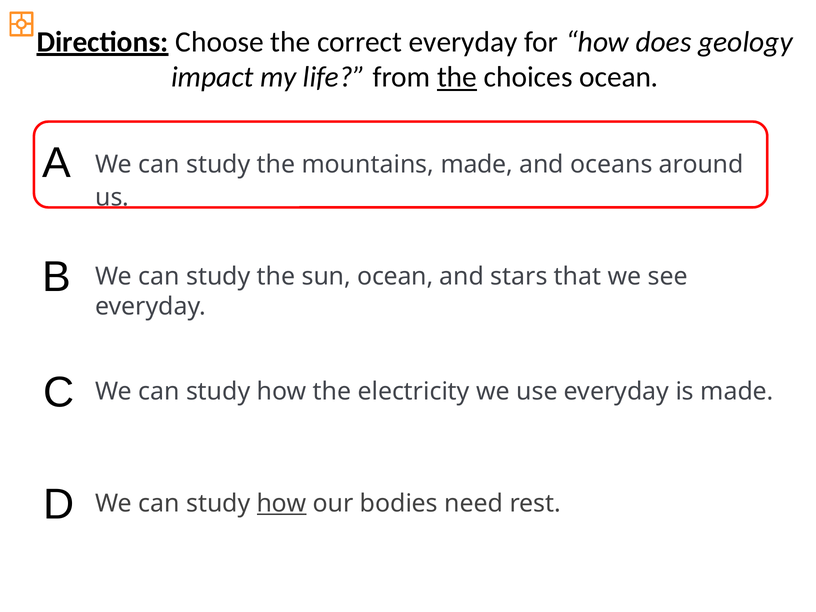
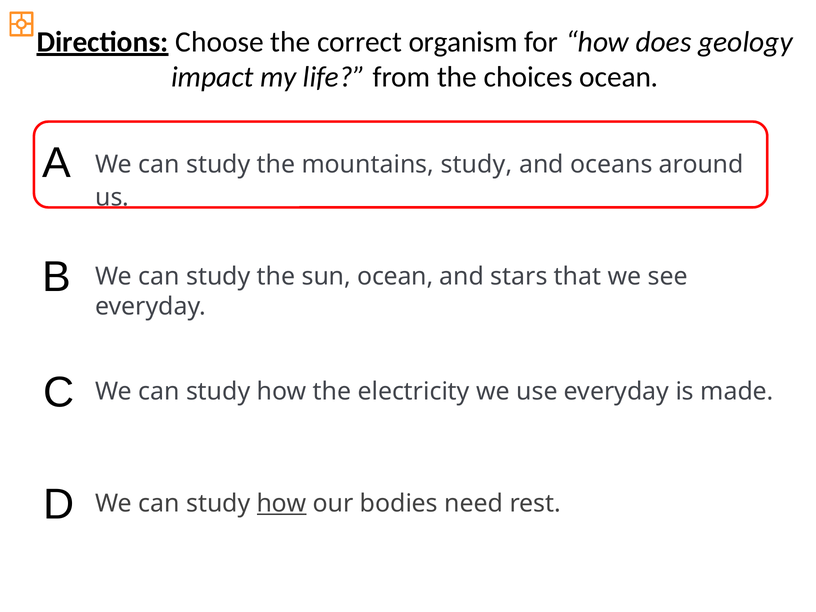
correct everyday: everyday -> organism
the at (457, 77) underline: present -> none
mountains made: made -> study
